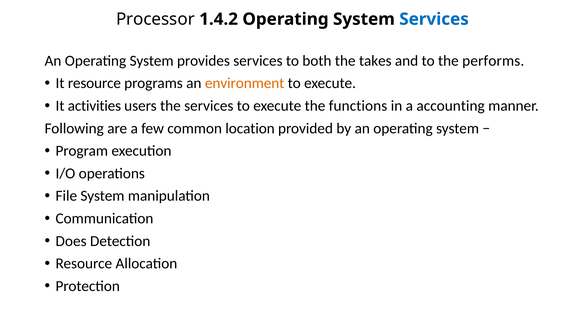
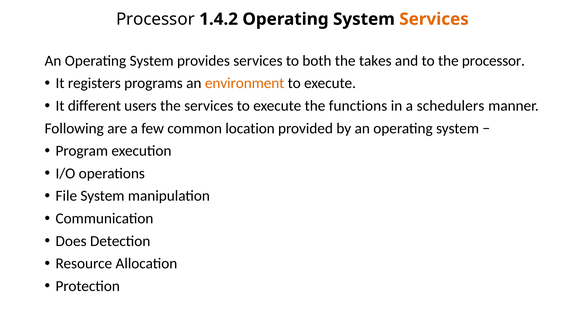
Services at (434, 19) colour: blue -> orange
the performs: performs -> processor
It resource: resource -> registers
activities: activities -> different
accounting: accounting -> schedulers
